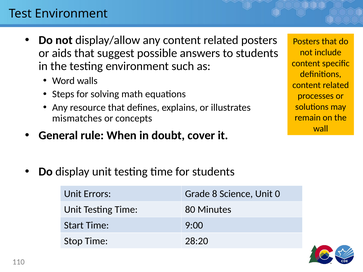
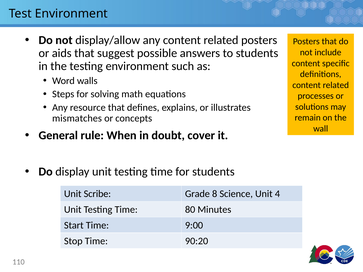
Errors: Errors -> Scribe
0: 0 -> 4
28:20: 28:20 -> 90:20
